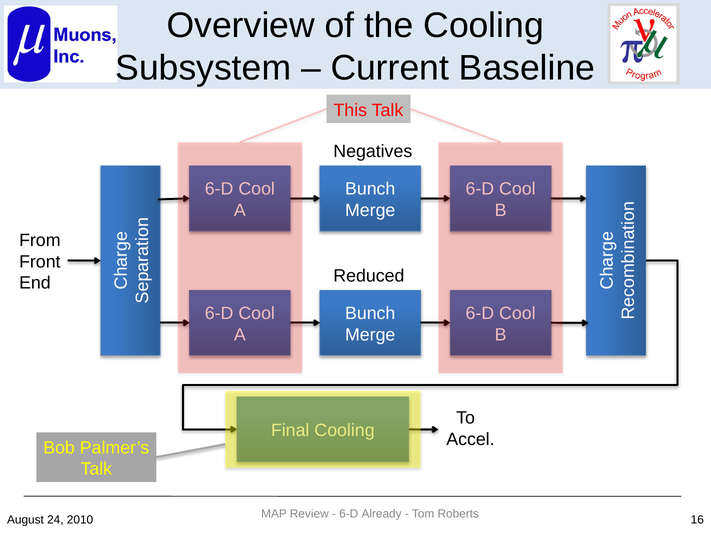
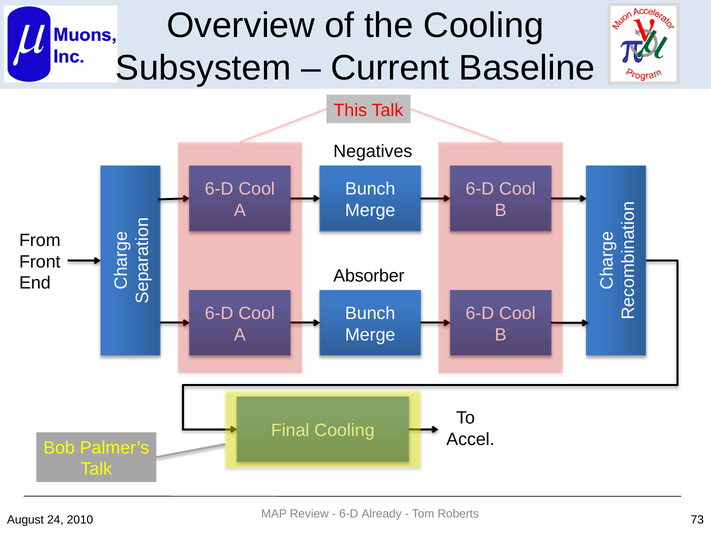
Reduced: Reduced -> Absorber
16: 16 -> 73
